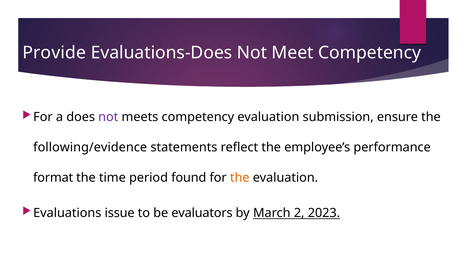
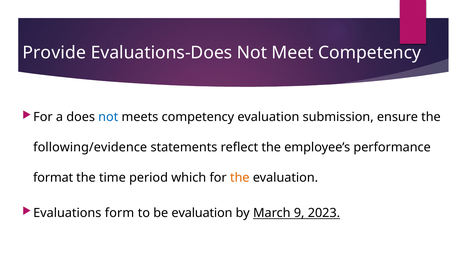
not at (108, 117) colour: purple -> blue
found: found -> which
issue: issue -> form
be evaluators: evaluators -> evaluation
2: 2 -> 9
